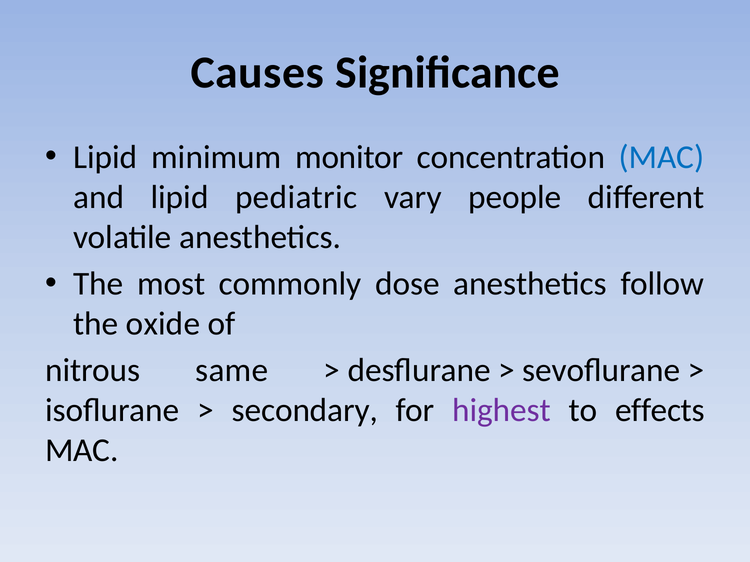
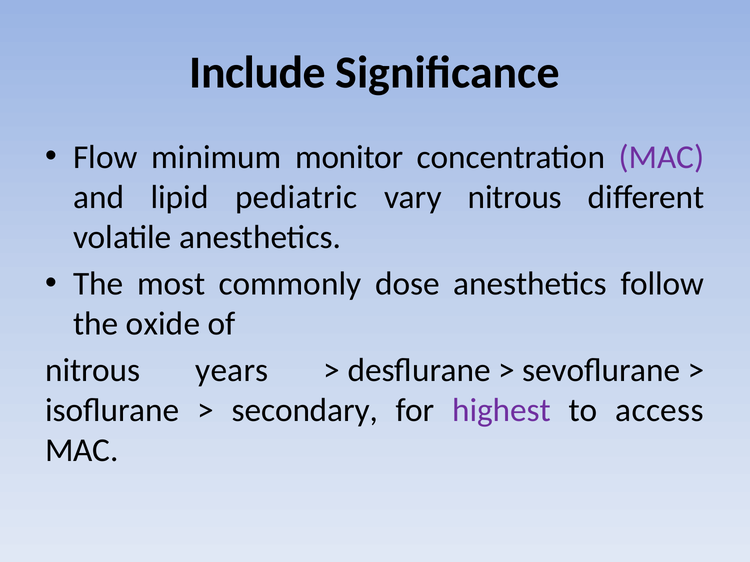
Causes: Causes -> Include
Lipid at (105, 157): Lipid -> Flow
MAC at (662, 157) colour: blue -> purple
vary people: people -> nitrous
same: same -> years
effects: effects -> access
